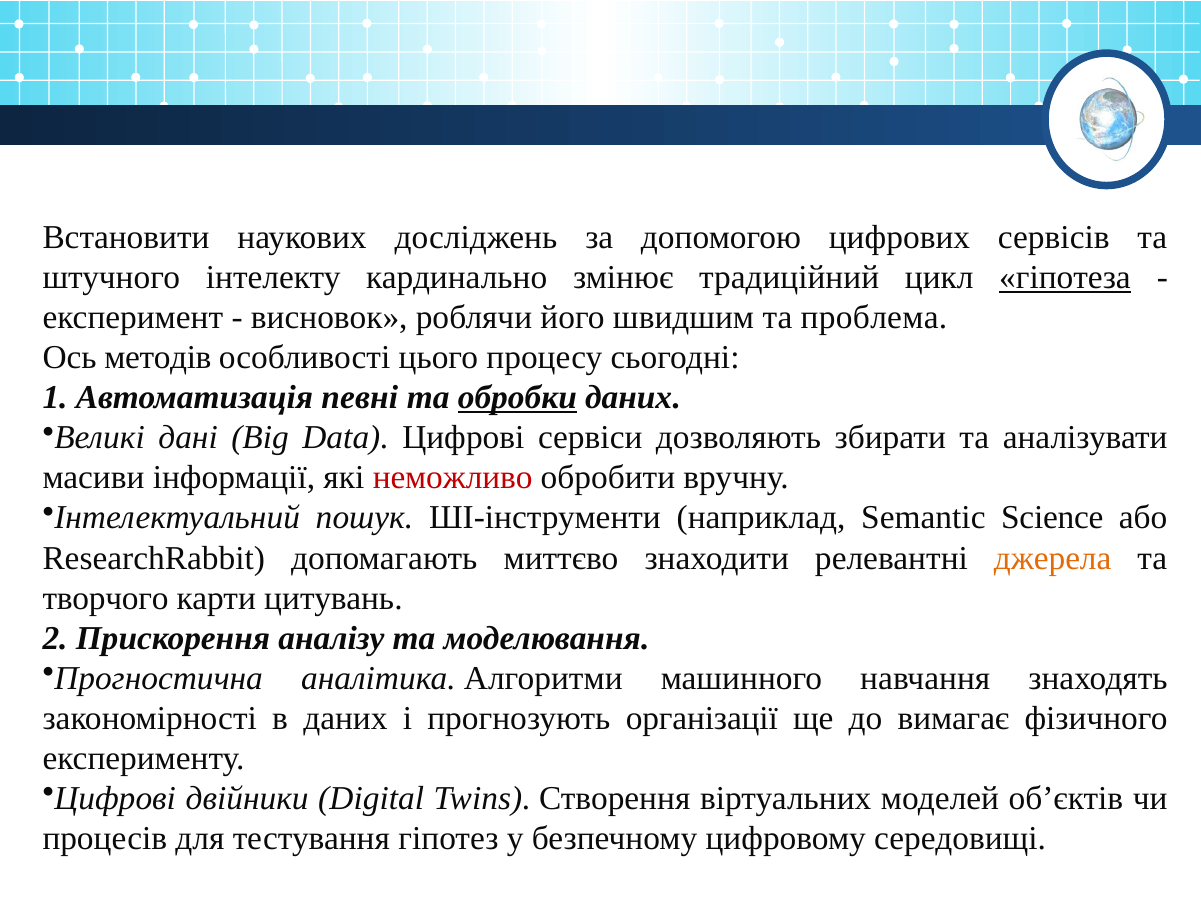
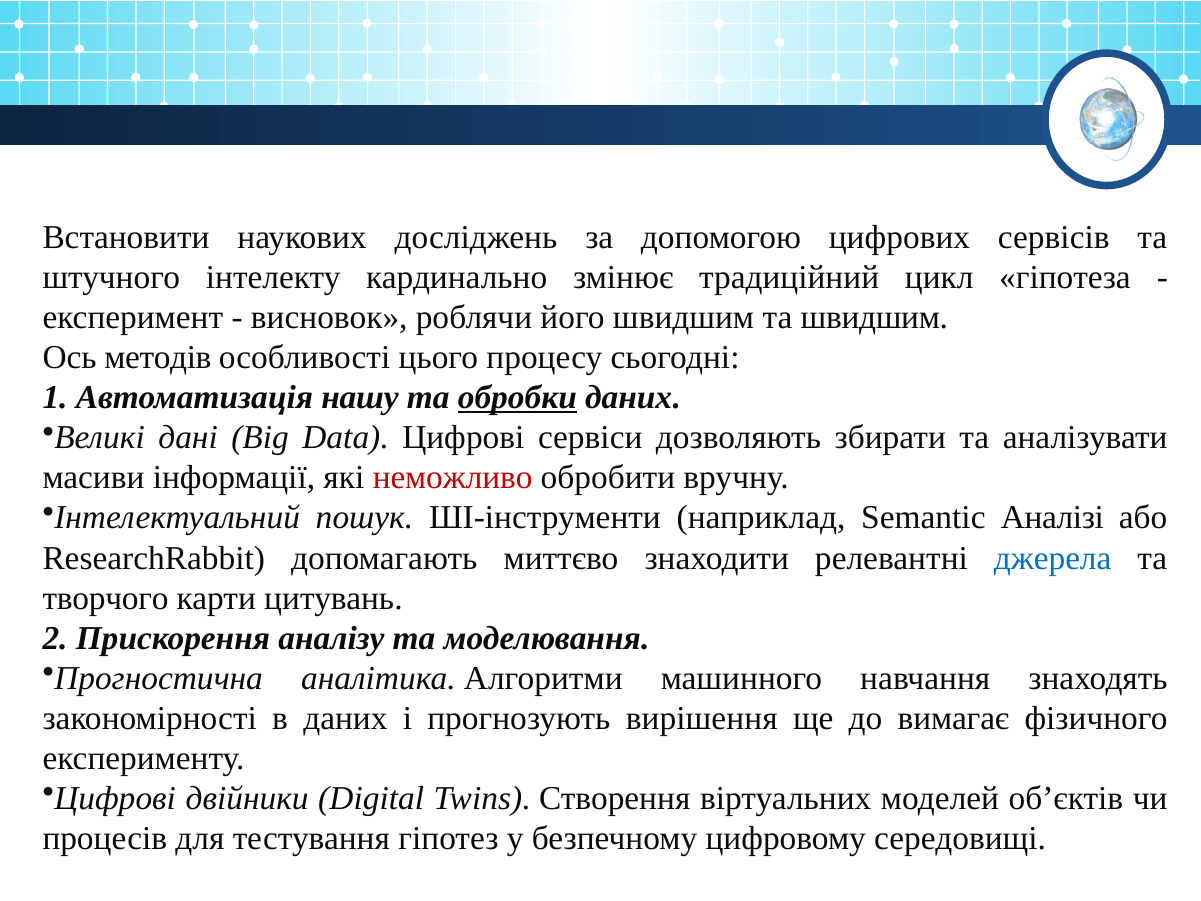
гіпотеза underline: present -> none
та проблема: проблема -> швидшим
певні: певні -> нашу
Science: Science -> Аналізі
джерела colour: orange -> blue
організації: організації -> вирішення
